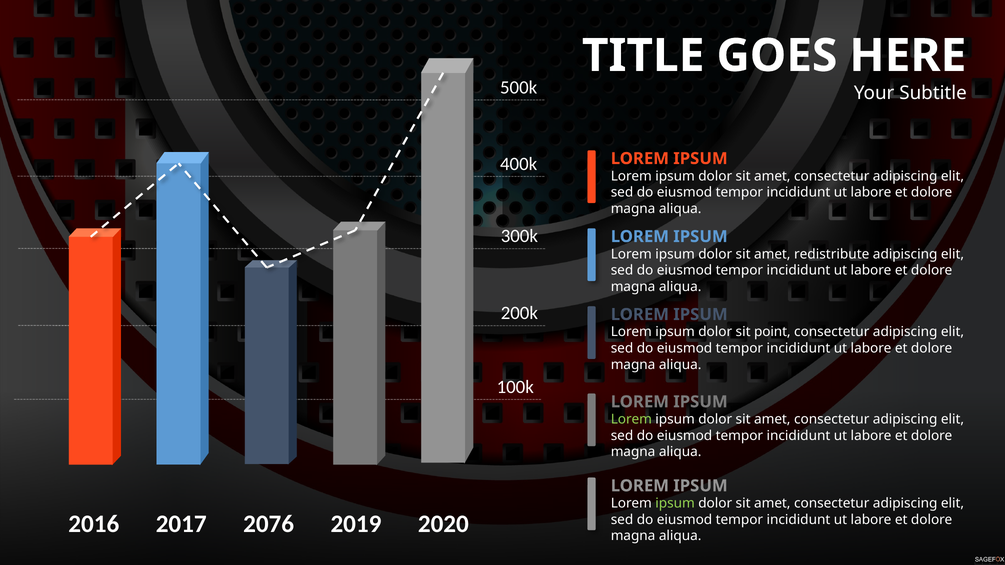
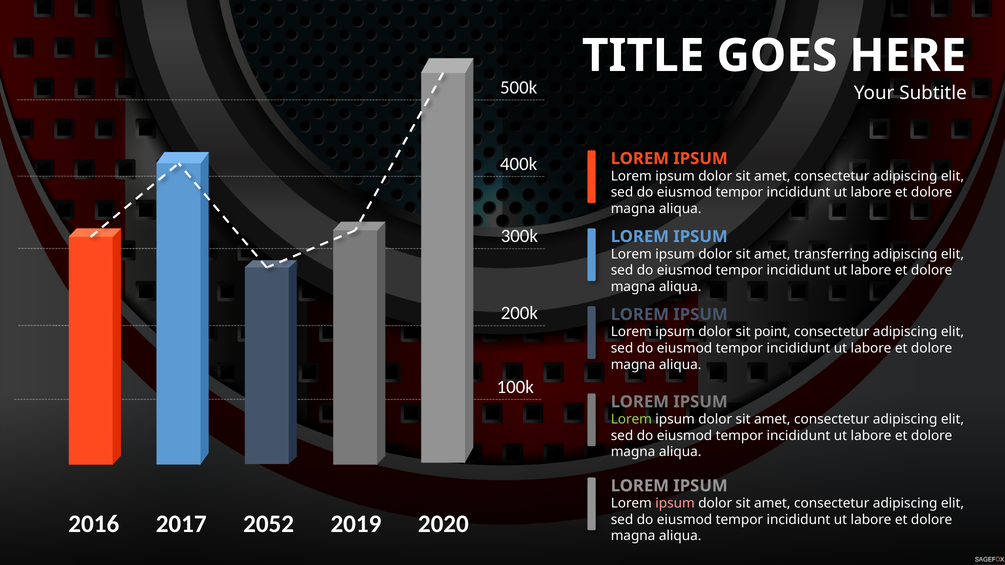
redistribute: redistribute -> transferring
ipsum at (675, 504) colour: light green -> pink
2076: 2076 -> 2052
